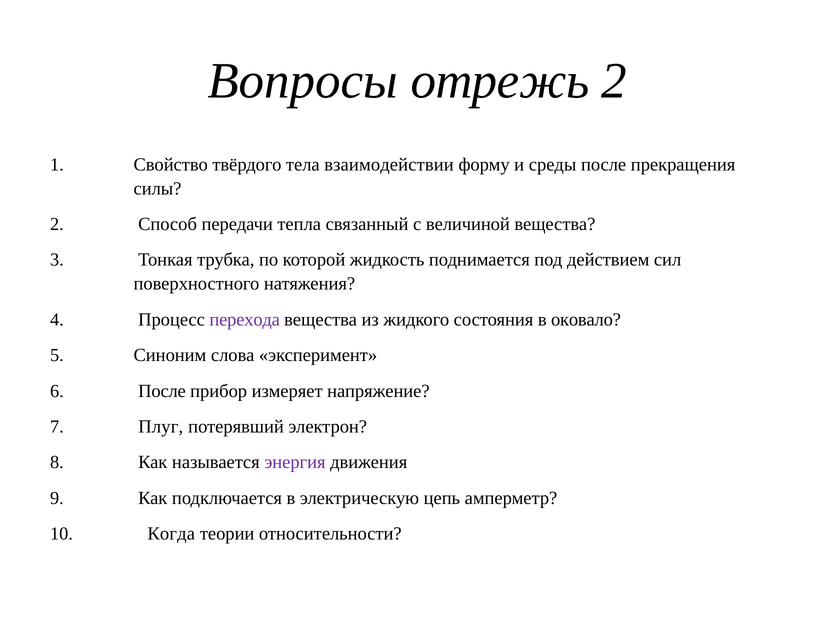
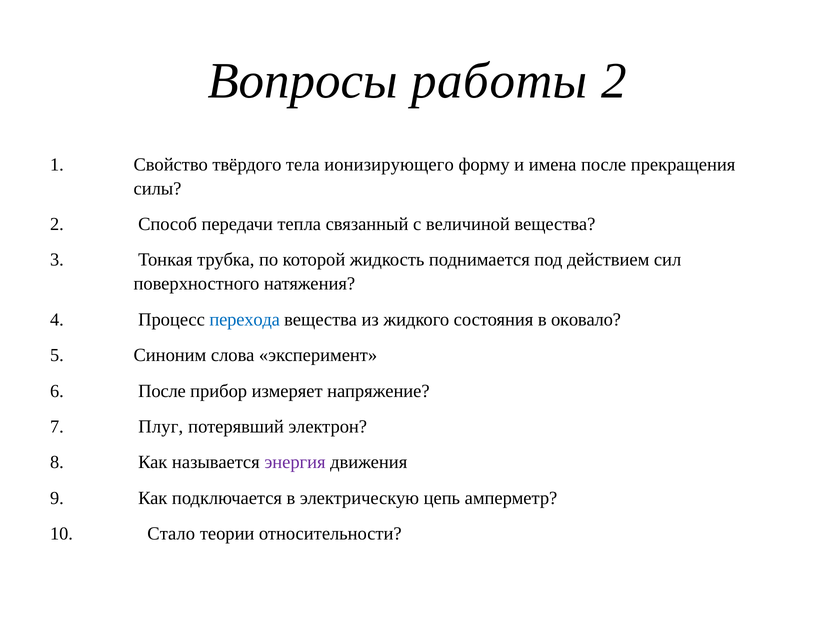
отрежь: отрежь -> работы
взаимодействии: взаимодействии -> ионизирующего
среды: среды -> имена
перехода colour: purple -> blue
Когда: Когда -> Стало
